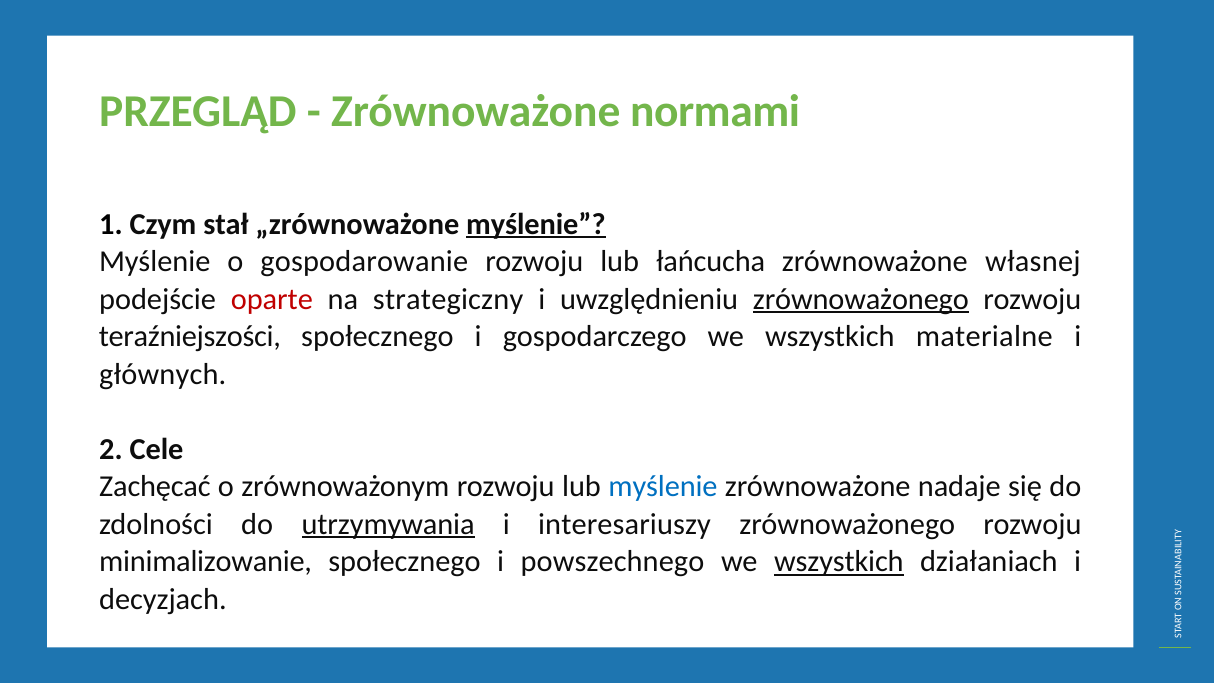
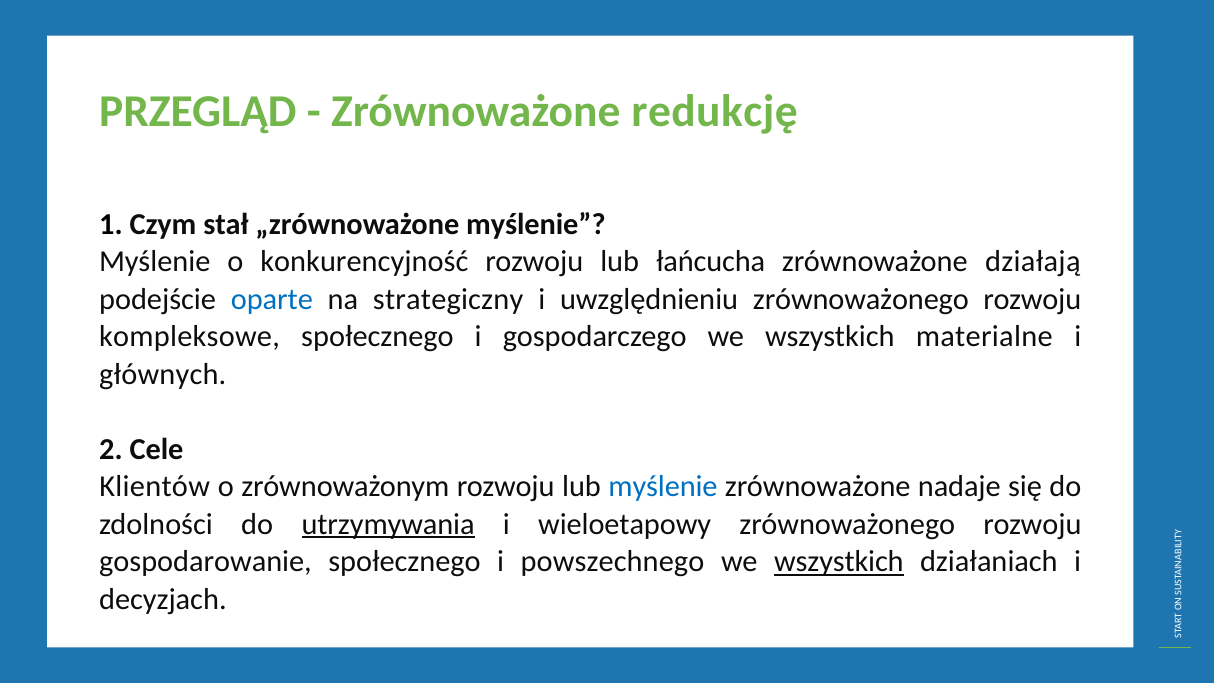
normami: normami -> redukcję
myślenie at (536, 224) underline: present -> none
gospodarowanie: gospodarowanie -> konkurencyjność
własnej: własnej -> działają
oparte colour: red -> blue
zrównoważonego at (861, 299) underline: present -> none
teraźniejszości: teraźniejszości -> kompleksowe
Zachęcać: Zachęcać -> Klientów
interesariuszy: interesariuszy -> wieloetapowy
minimalizowanie: minimalizowanie -> gospodarowanie
